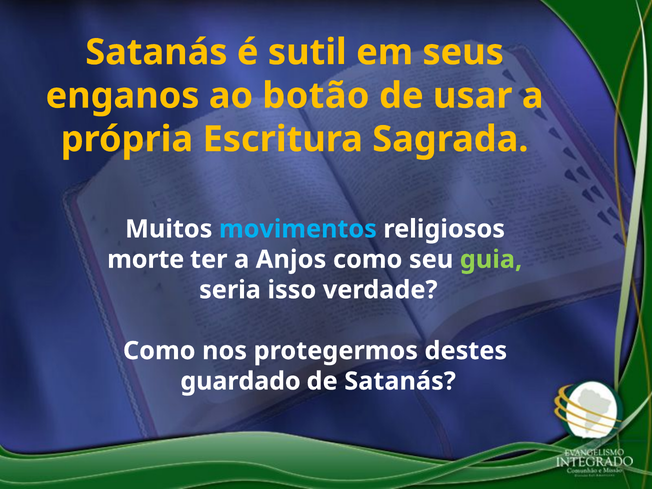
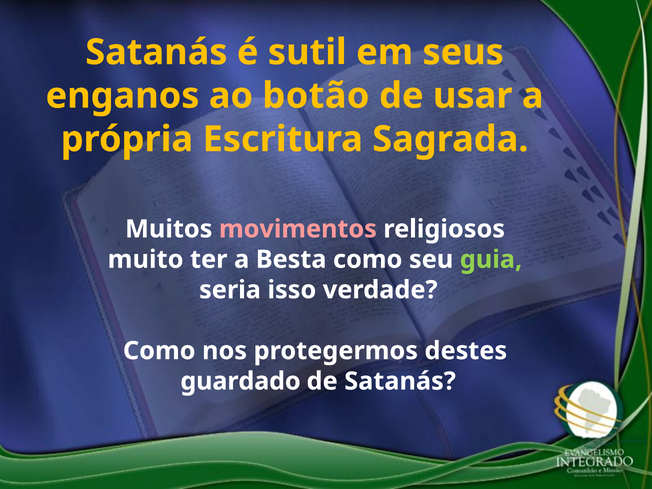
movimentos colour: light blue -> pink
morte: morte -> muito
Anjos: Anjos -> Besta
